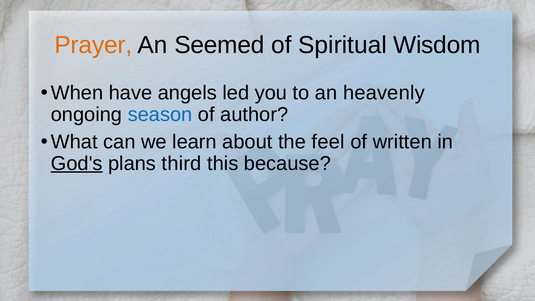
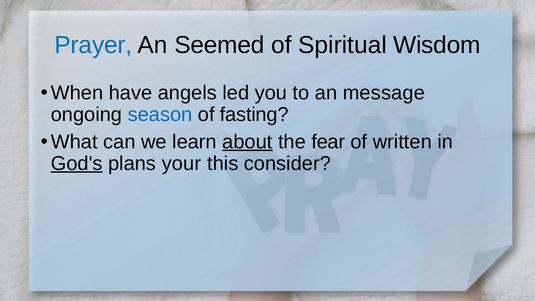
Prayer colour: orange -> blue
heavenly: heavenly -> message
author: author -> fasting
about underline: none -> present
feel: feel -> fear
third: third -> your
because: because -> consider
